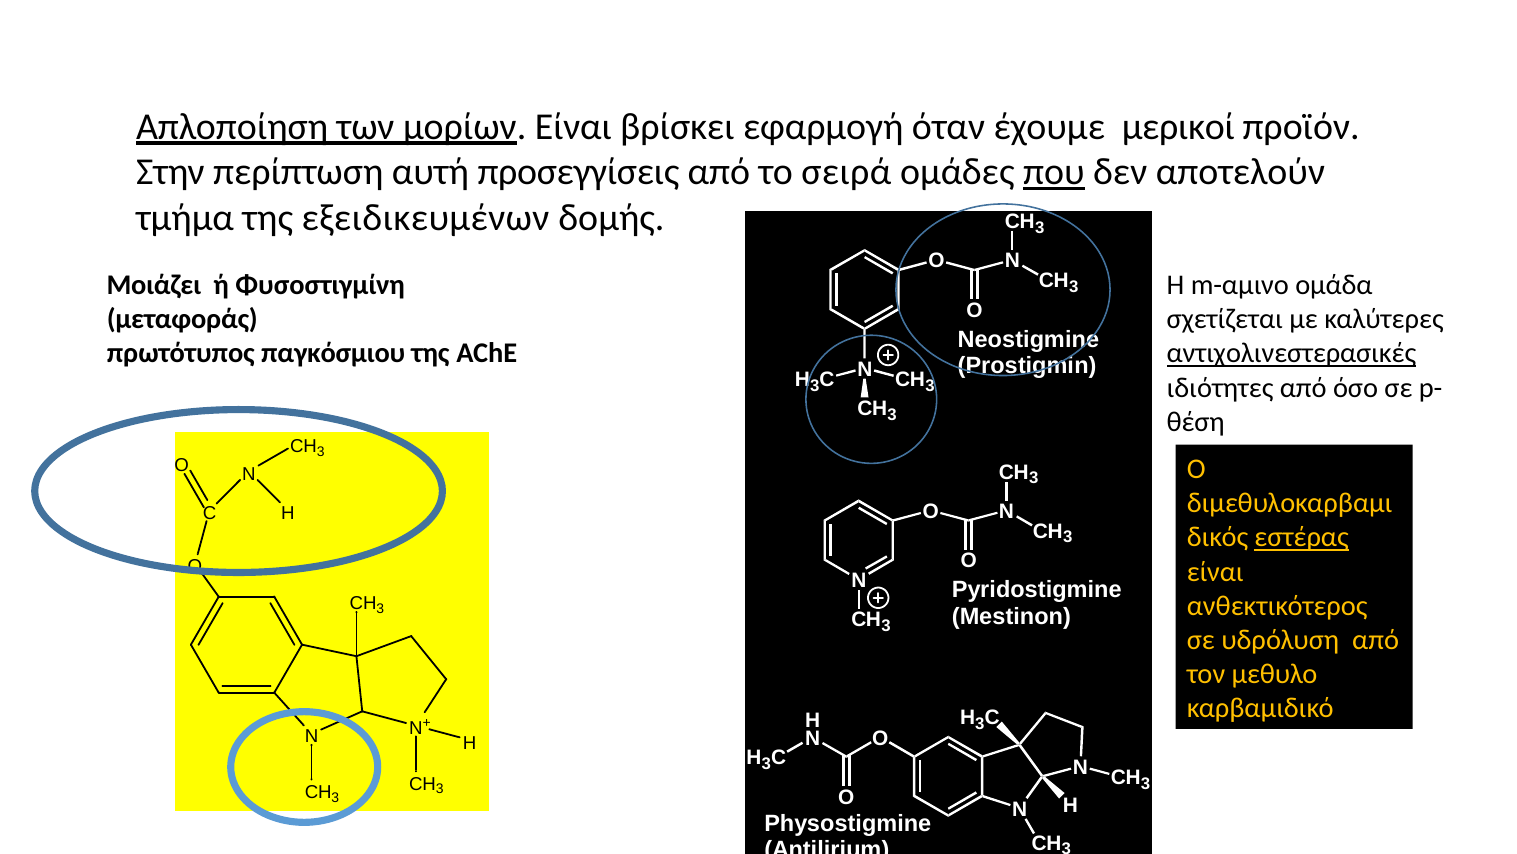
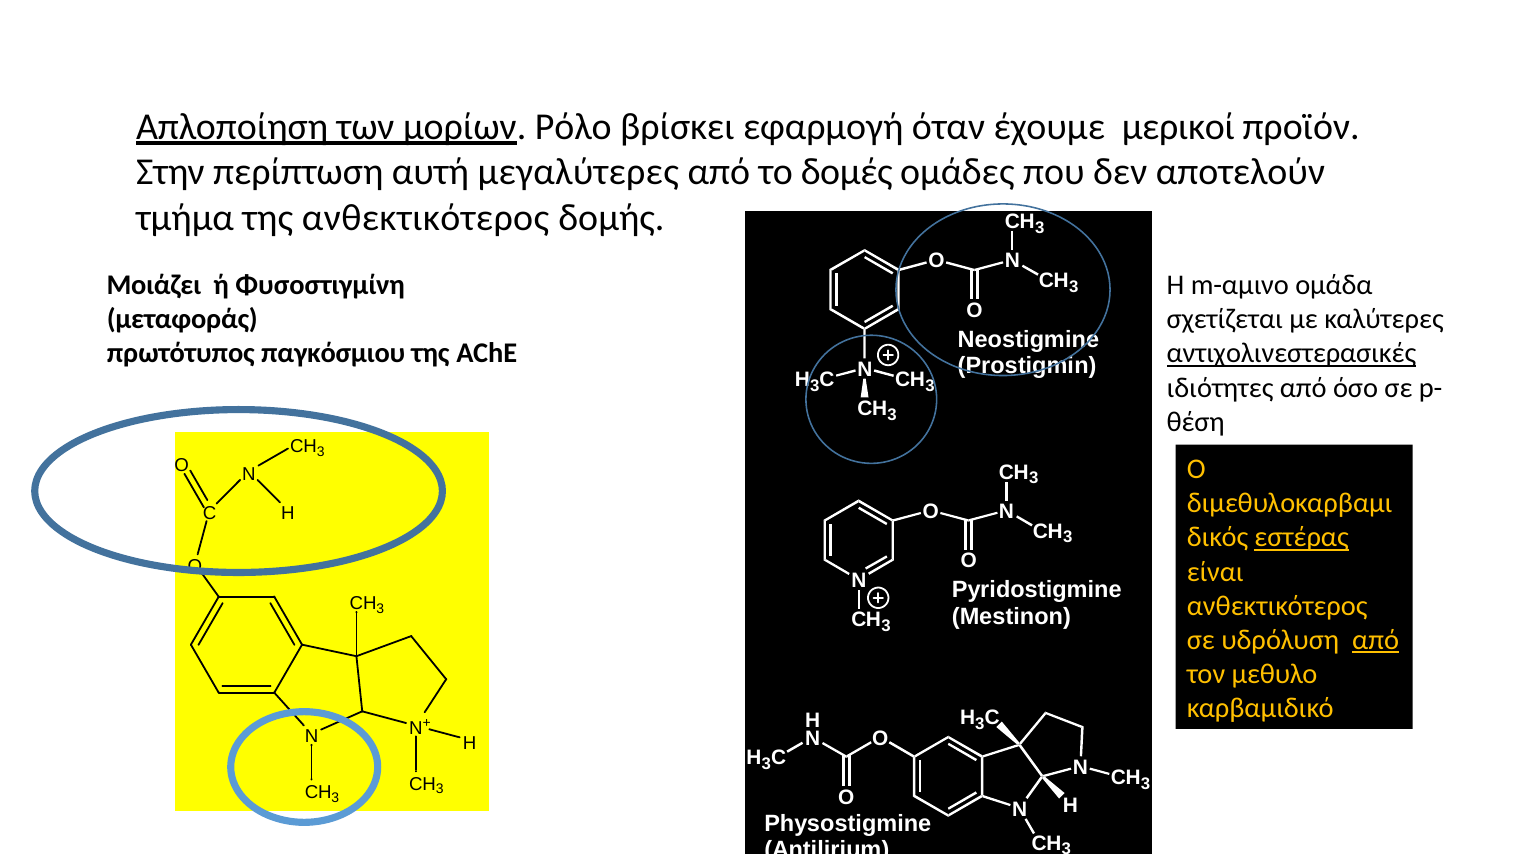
μορίων Είναι: Είναι -> Ρόλο
προσεγγίσεις: προσεγγίσεις -> μεγαλύτερες
σειρά: σειρά -> δομές
που underline: present -> none
της εξειδικευμένων: εξειδικευμένων -> ανθεκτικότερος
από at (1376, 639) underline: none -> present
